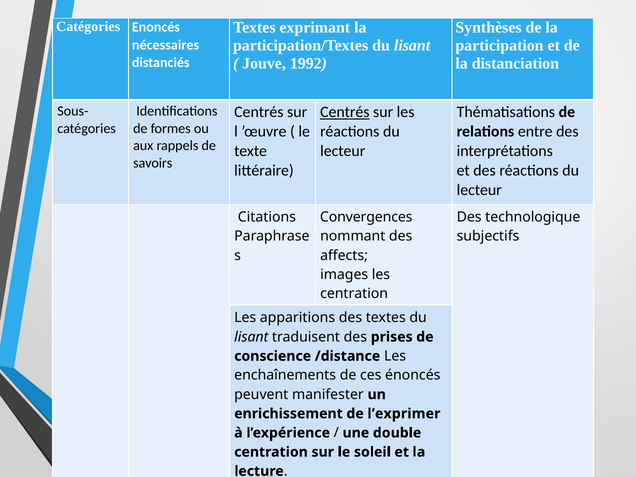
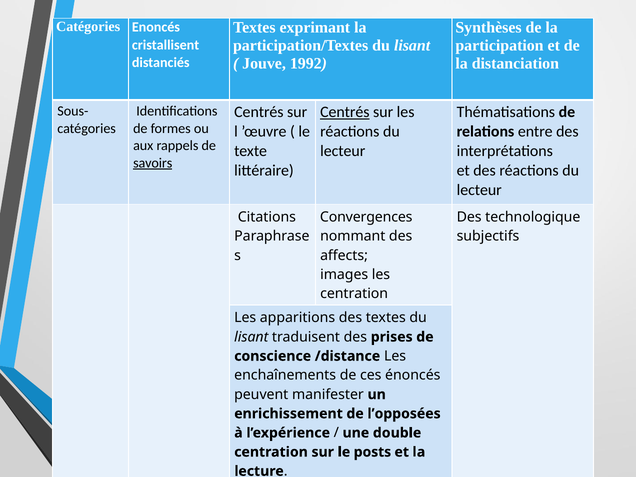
nécessaires: nécessaires -> cristallisent
savoirs underline: none -> present
l’exprimer: l’exprimer -> l’opposées
soleil: soleil -> posts
